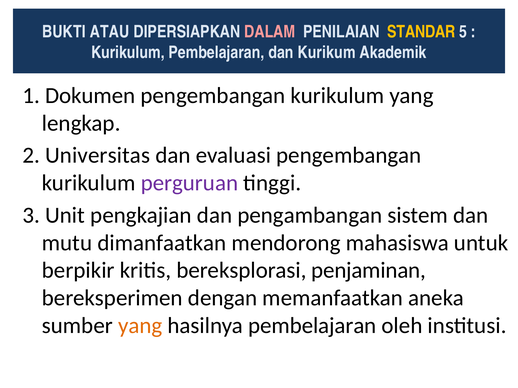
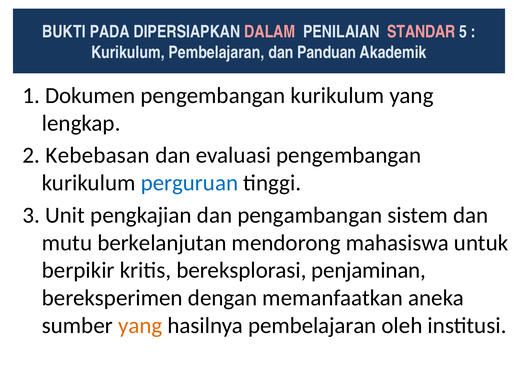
ATAU: ATAU -> PADA
STANDAR colour: yellow -> pink
Kurikum: Kurikum -> Panduan
Universitas: Universitas -> Kebebasan
perguruan colour: purple -> blue
dimanfaatkan: dimanfaatkan -> berkelanjutan
